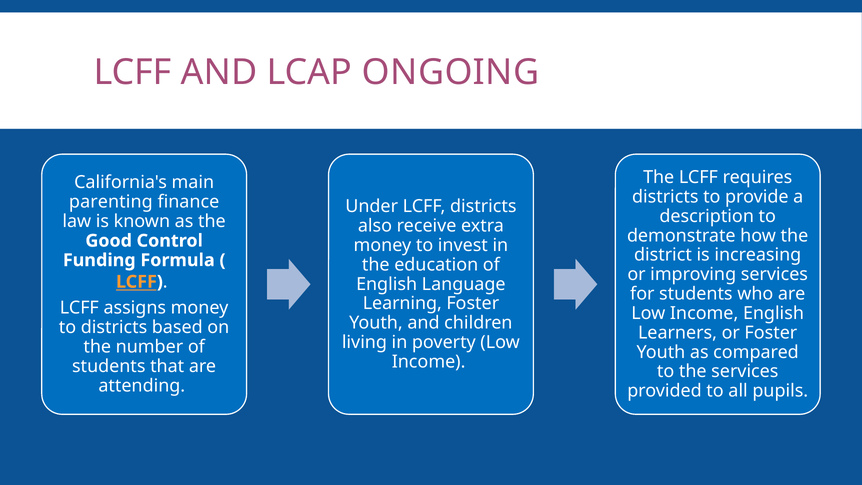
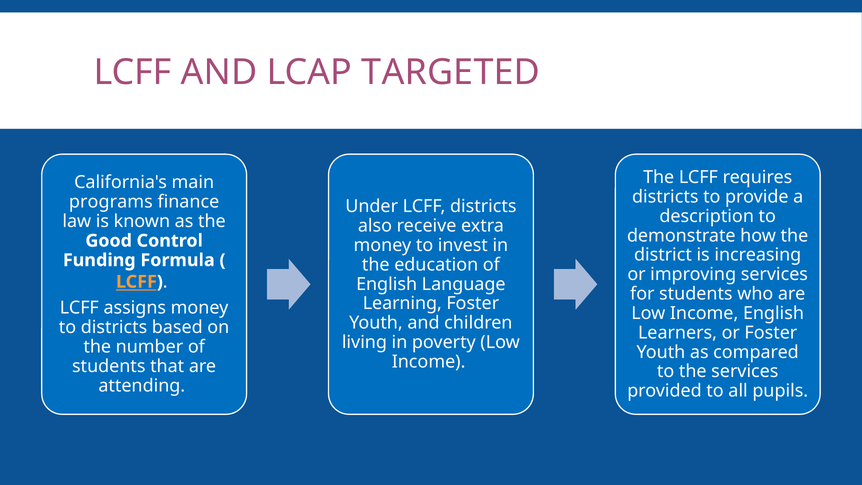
ONGOING: ONGOING -> TARGETED
parenting: parenting -> programs
